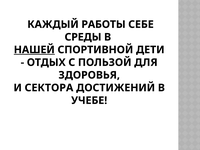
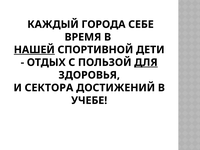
РАБОТЫ: РАБОТЫ -> ГОРОДА
СРЕДЫ: СРЕДЫ -> ВРЕМЯ
ДЛЯ underline: none -> present
